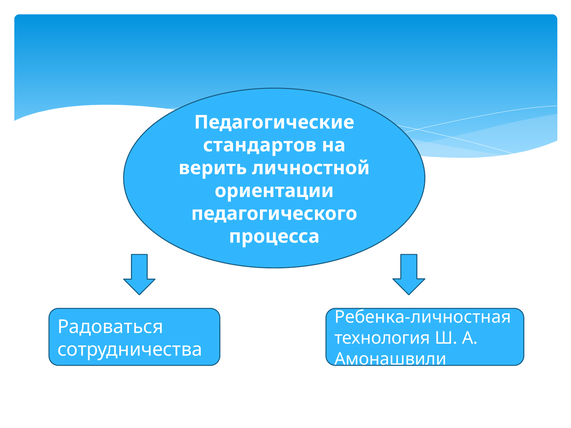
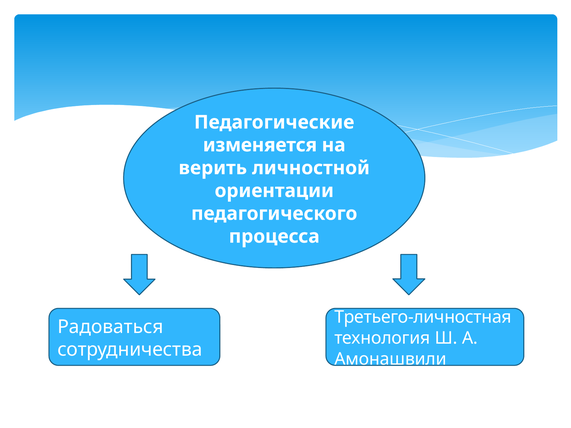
стандартов: стандартов -> изменяется
Ребенка-личностная: Ребенка-личностная -> Третьего-личностная
